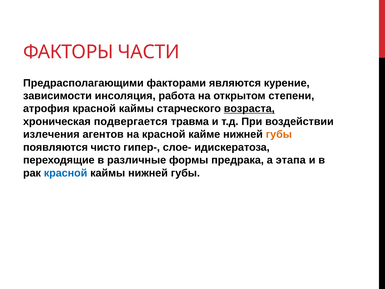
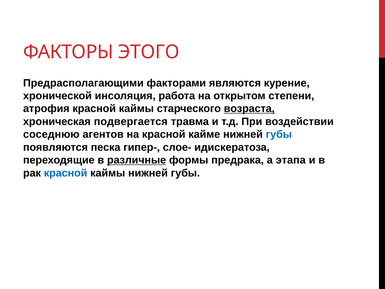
ЧАСТИ: ЧАСТИ -> ЭТОГО
зависимости: зависимости -> хронической
излечения: излечения -> соседнюю
губы at (279, 134) colour: orange -> blue
чисто: чисто -> песка
различные underline: none -> present
